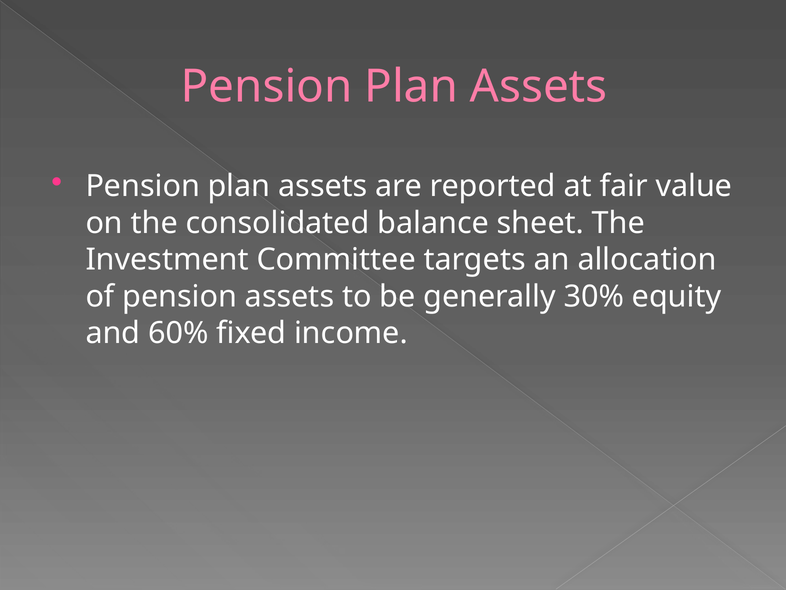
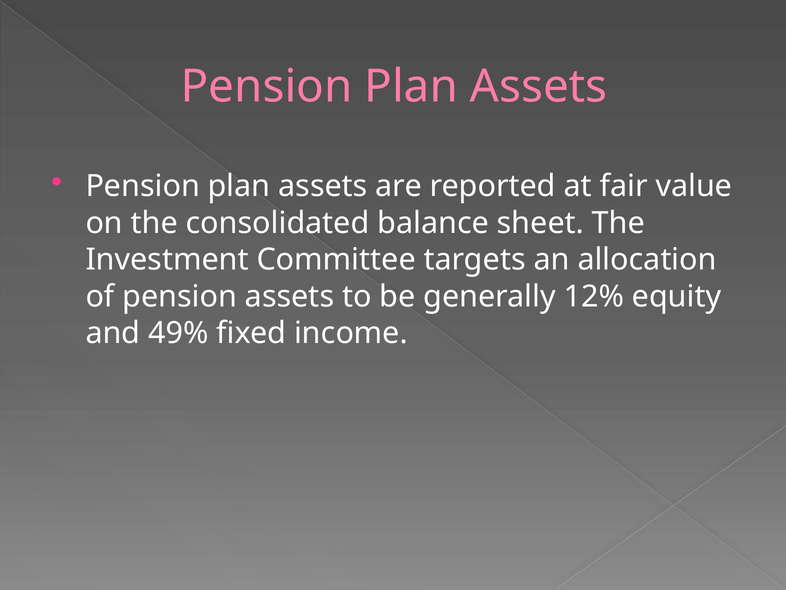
30%: 30% -> 12%
60%: 60% -> 49%
